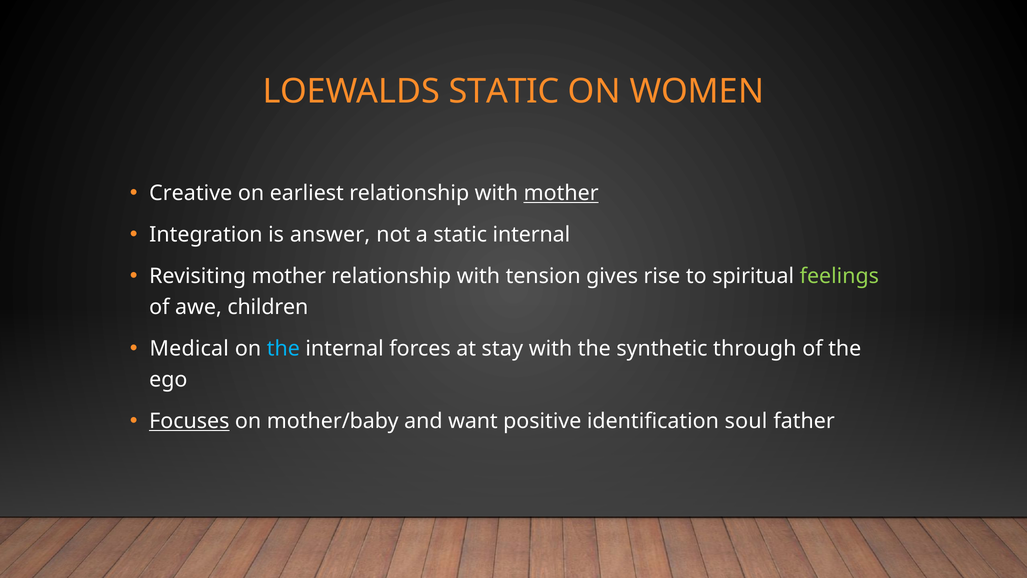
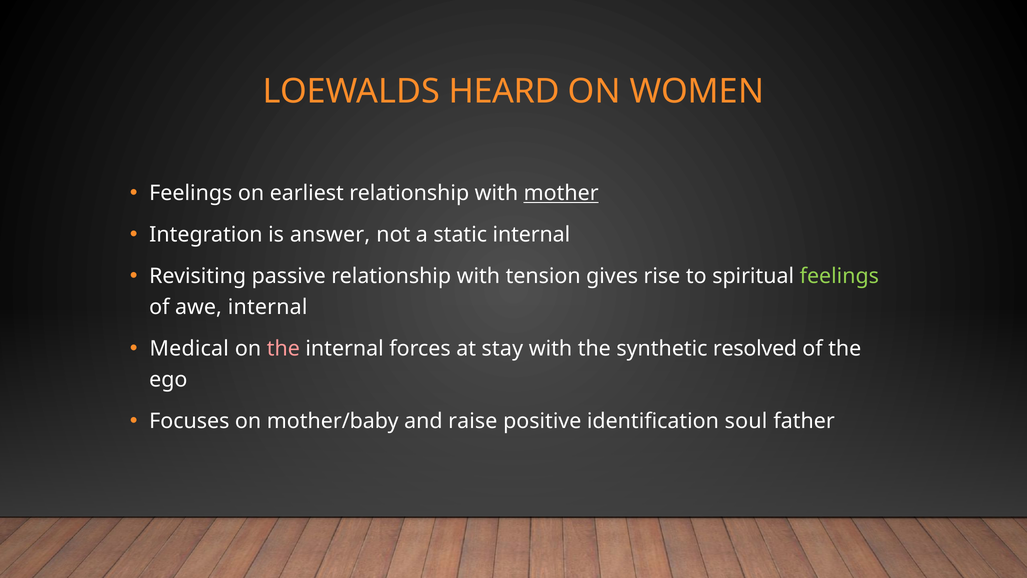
LOEWALDS STATIC: STATIC -> HEARD
Creative at (191, 193): Creative -> Feelings
Revisiting mother: mother -> passive
awe children: children -> internal
the at (283, 349) colour: light blue -> pink
through: through -> resolved
Focuses underline: present -> none
want: want -> raise
